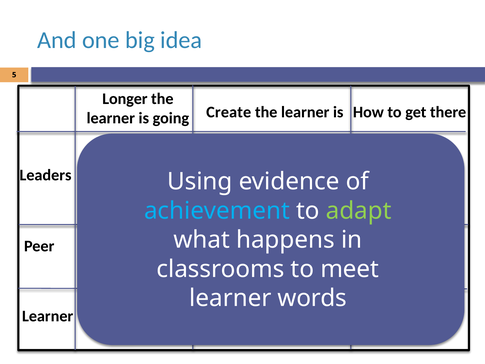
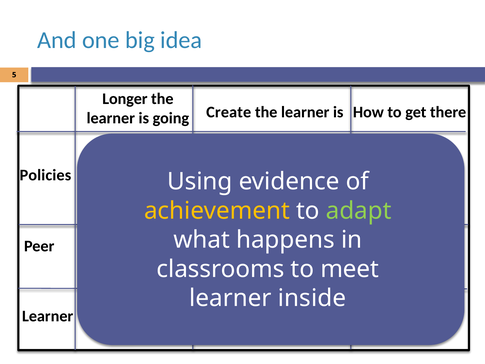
Leaders: Leaders -> Policies
achievement colour: light blue -> yellow
words: words -> inside
